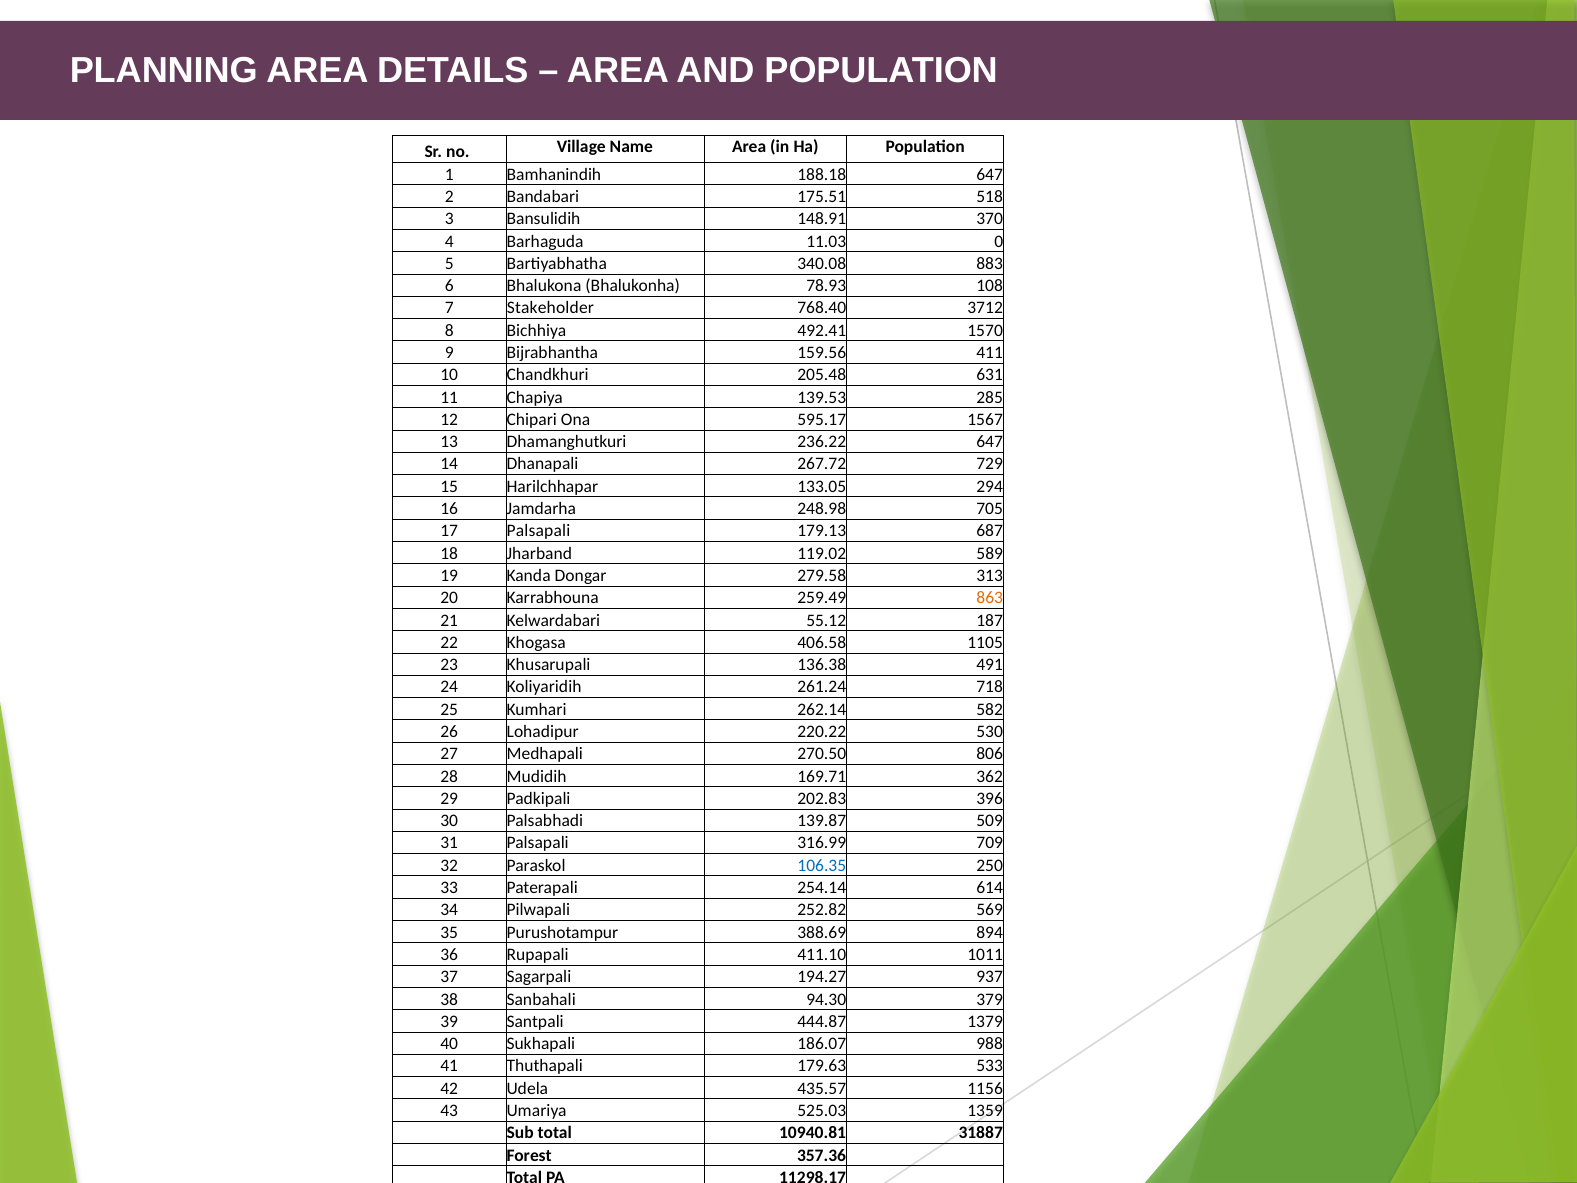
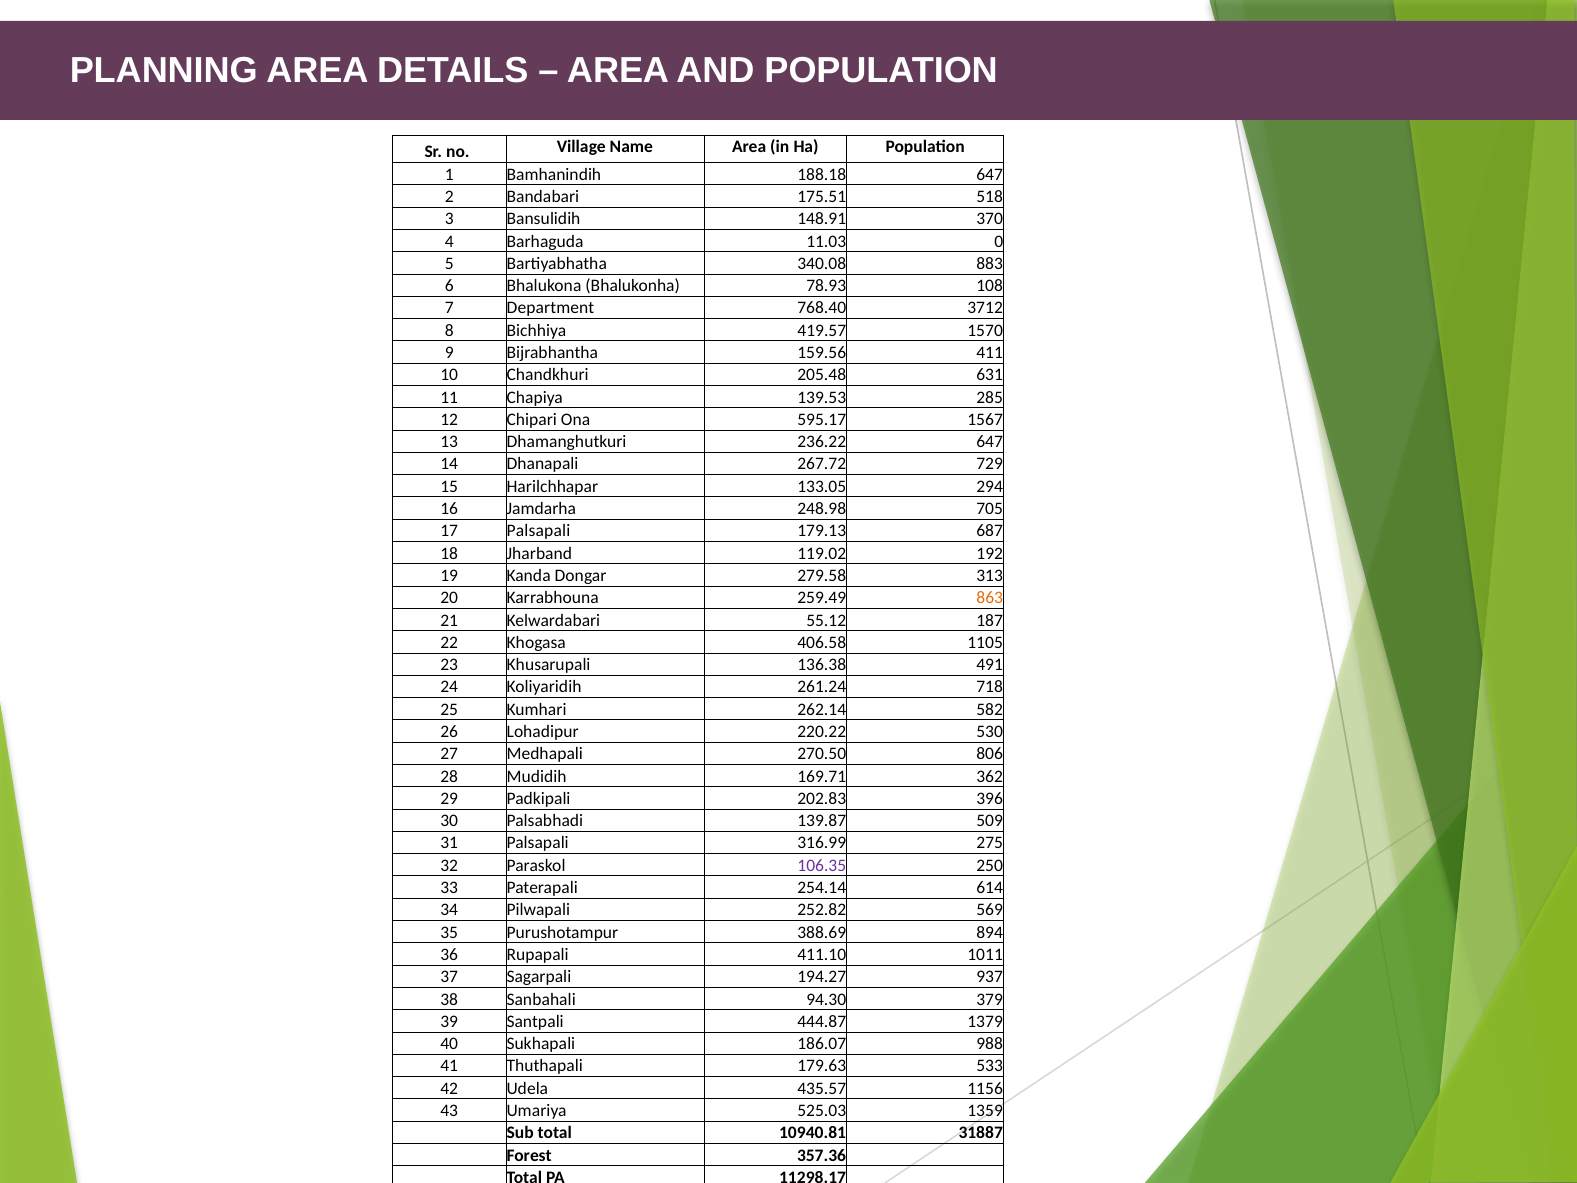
Stakeholder: Stakeholder -> Department
492.41: 492.41 -> 419.57
589: 589 -> 192
709: 709 -> 275
106.35 colour: blue -> purple
